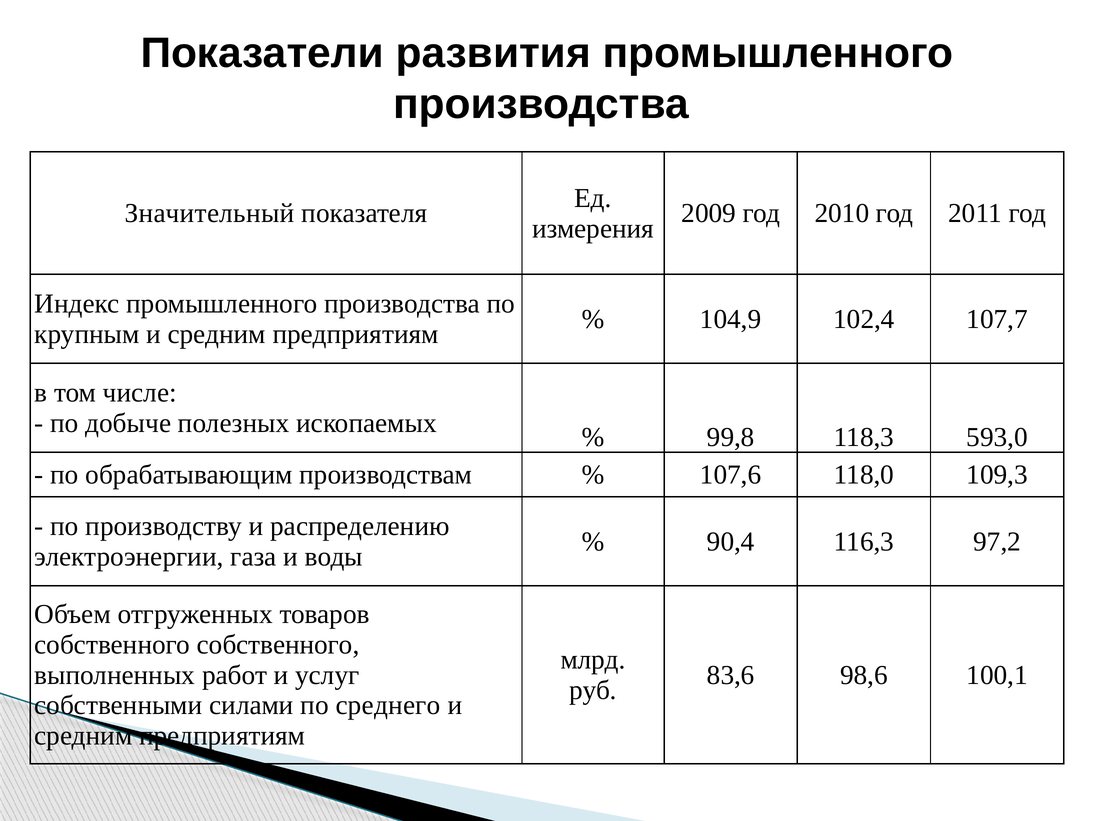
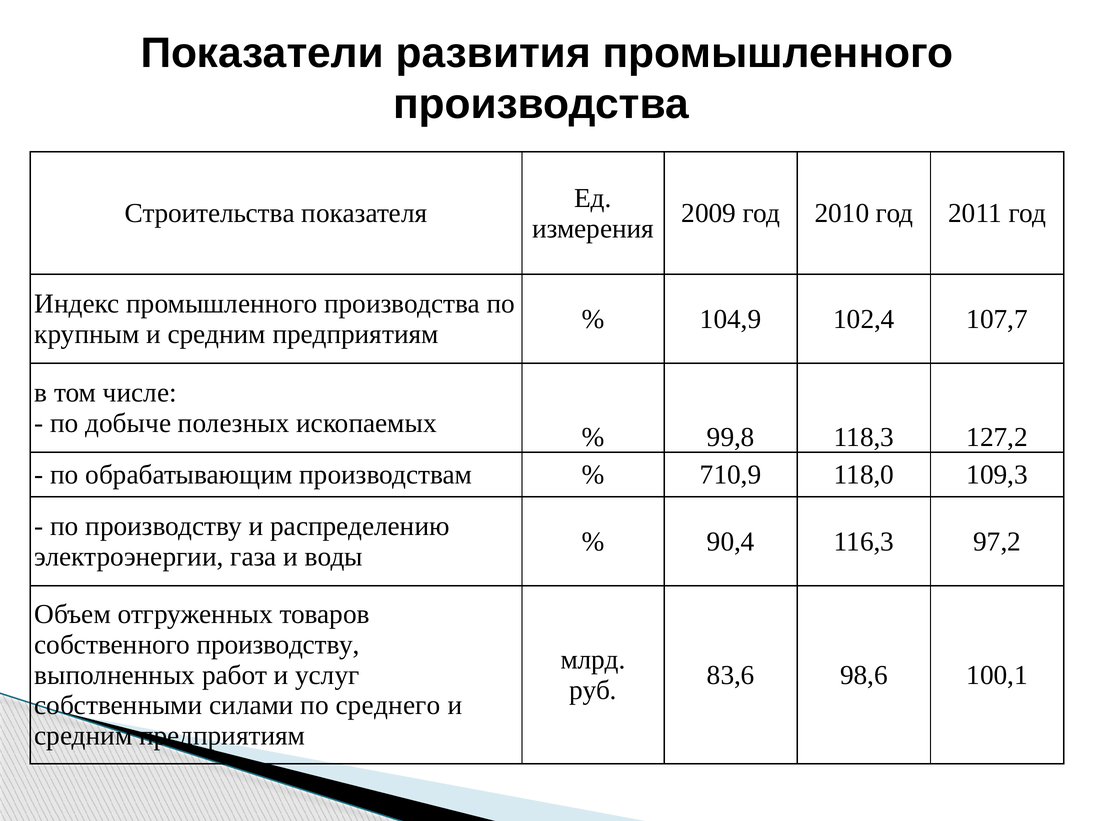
Значительный: Значительный -> Строительства
593,0: 593,0 -> 127,2
107,6: 107,6 -> 710,9
собственного собственного: собственного -> производству
